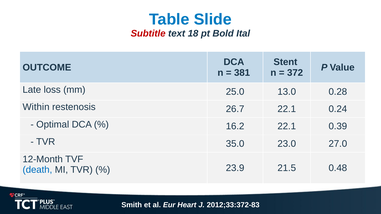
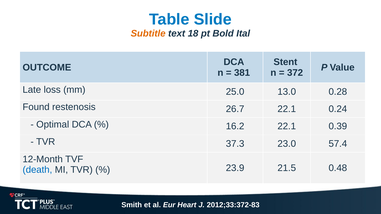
Subtitle colour: red -> orange
Within: Within -> Found
35.0: 35.0 -> 37.3
27.0: 27.0 -> 57.4
